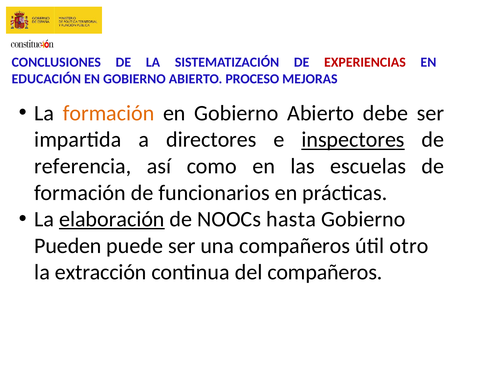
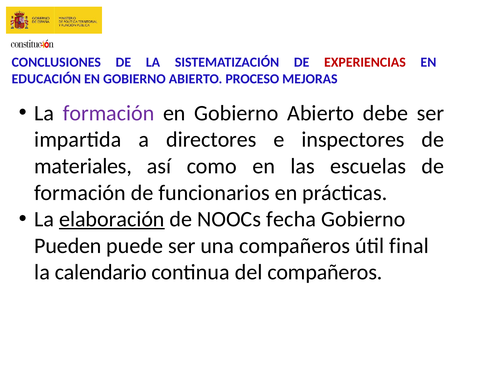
formación at (109, 113) colour: orange -> purple
inspectores underline: present -> none
referencia: referencia -> materiales
hasta: hasta -> fecha
otro: otro -> final
extracción: extracción -> calendario
